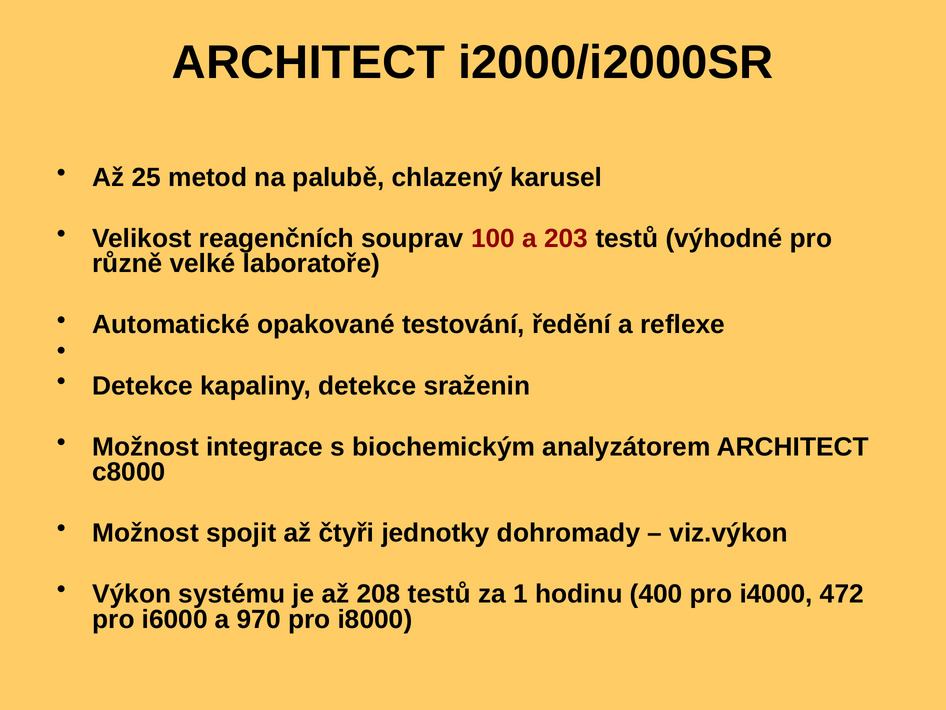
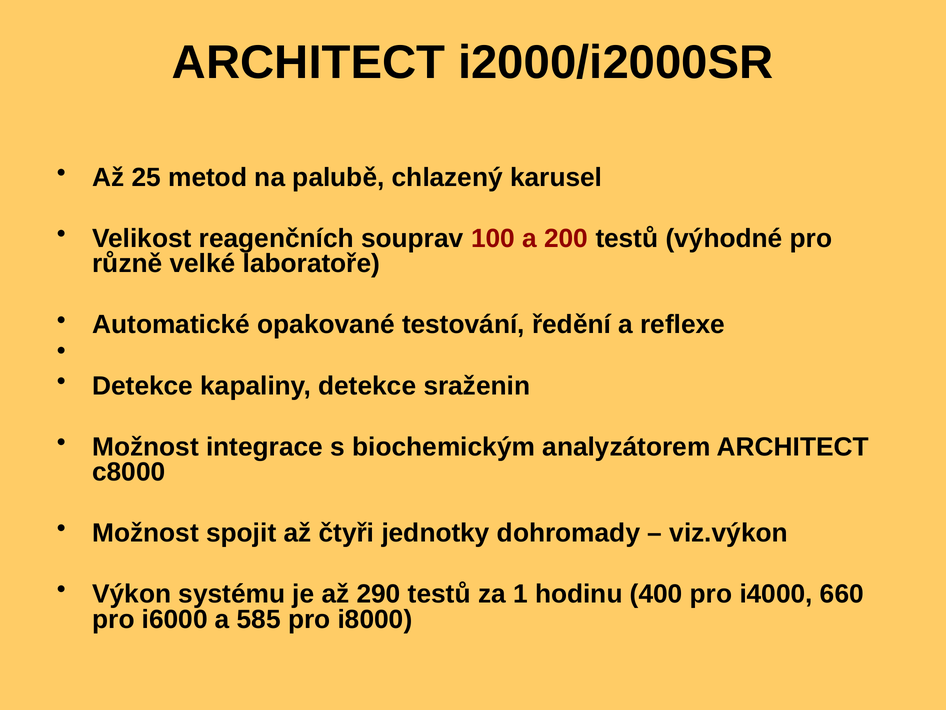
203: 203 -> 200
208: 208 -> 290
472: 472 -> 660
970: 970 -> 585
